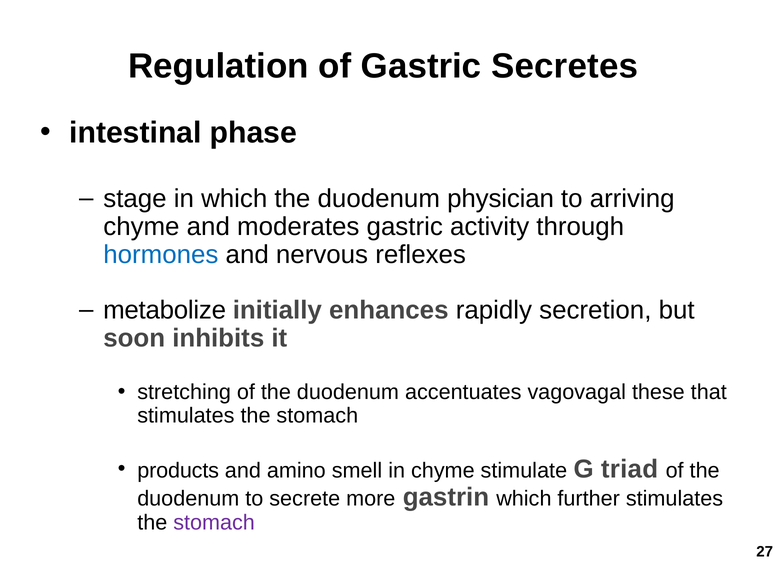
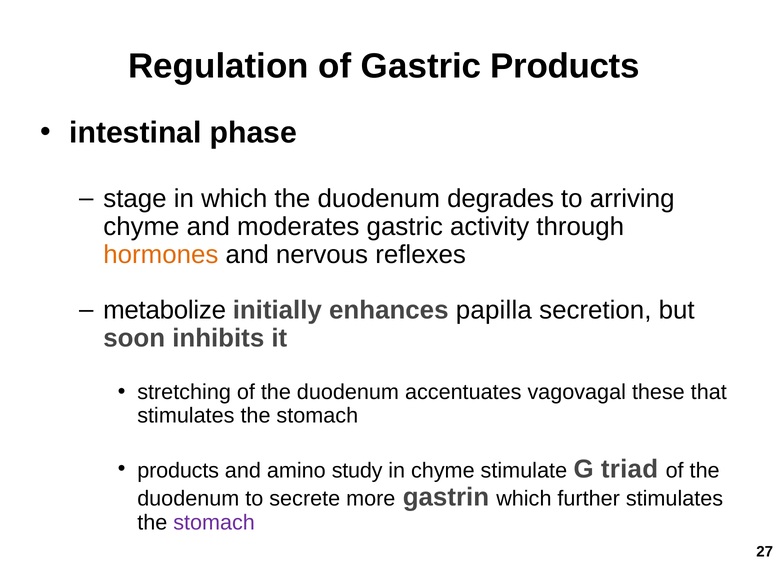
Gastric Secretes: Secretes -> Products
physician: physician -> degrades
hormones colour: blue -> orange
rapidly: rapidly -> papilla
smell: smell -> study
